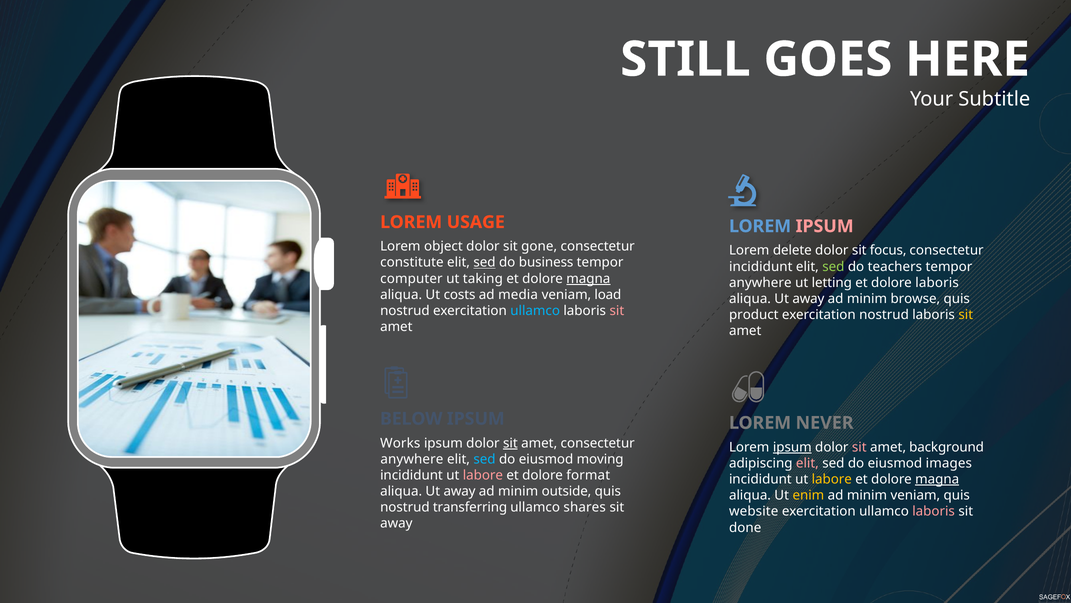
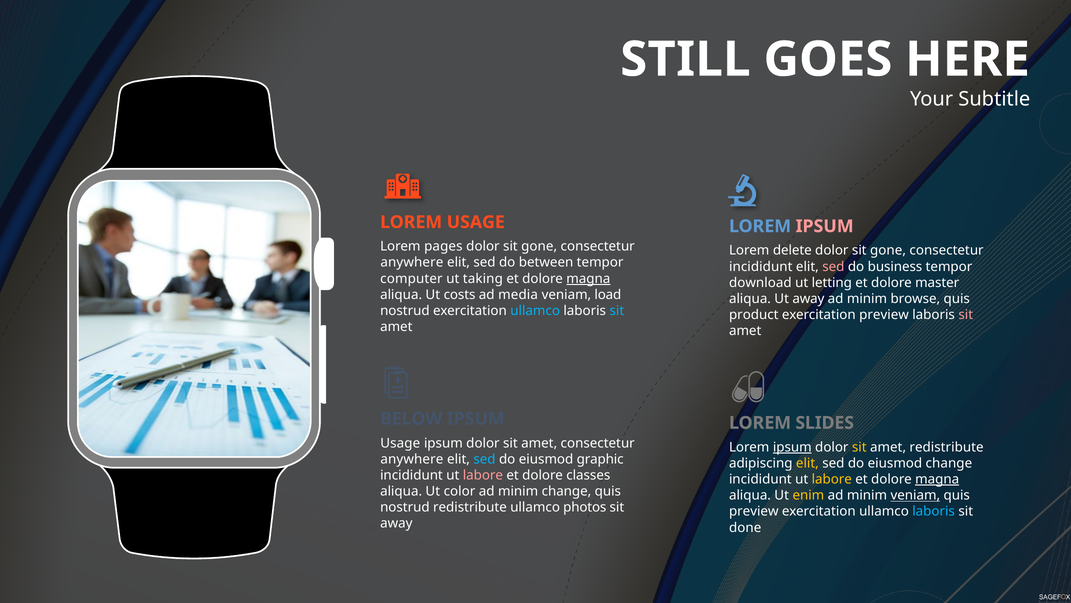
object: object -> pages
focus at (888, 250): focus -> gone
constitute at (412, 262): constitute -> anywhere
sed at (484, 262) underline: present -> none
business: business -> between
sed at (833, 266) colour: light green -> pink
teachers: teachers -> business
anywhere at (760, 282): anywhere -> download
dolore laboris: laboris -> master
sit at (617, 310) colour: pink -> light blue
exercitation nostrud: nostrud -> preview
sit at (966, 315) colour: yellow -> pink
NEVER: NEVER -> SLIDES
Works at (400, 443): Works -> Usage
sit at (510, 443) underline: present -> none
sit at (859, 447) colour: pink -> yellow
amet background: background -> redistribute
moving: moving -> graphic
elit at (807, 463) colour: pink -> yellow
eiusmod images: images -> change
format: format -> classes
away at (460, 491): away -> color
minim outside: outside -> change
veniam at (915, 495) underline: none -> present
nostrud transferring: transferring -> redistribute
shares: shares -> photos
website at (754, 511): website -> preview
laboris at (934, 511) colour: pink -> light blue
